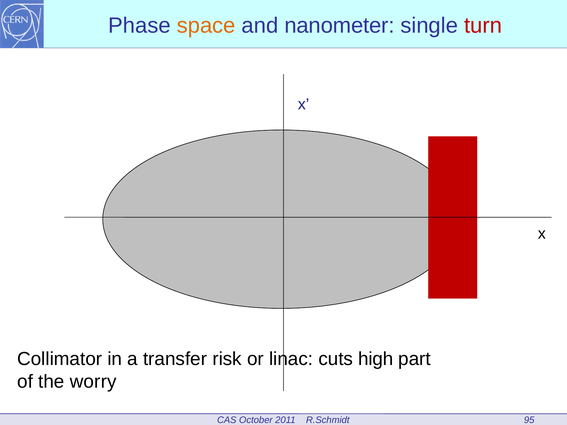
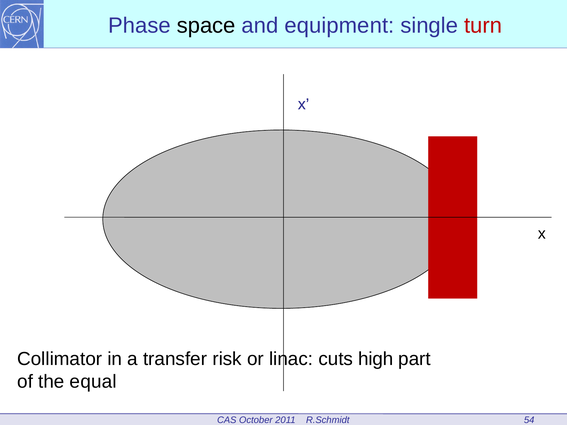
space colour: orange -> black
nanometer: nanometer -> equipment
worry: worry -> equal
95: 95 -> 54
